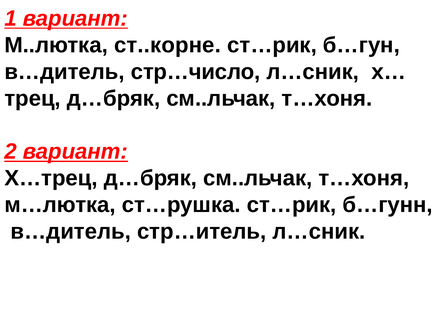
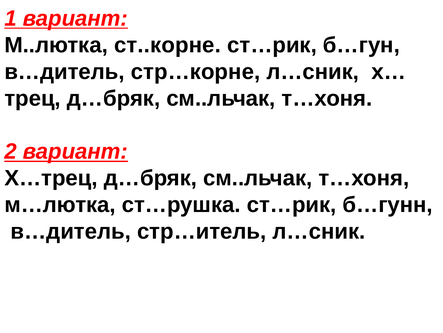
стр…число: стр…число -> стр…корне
